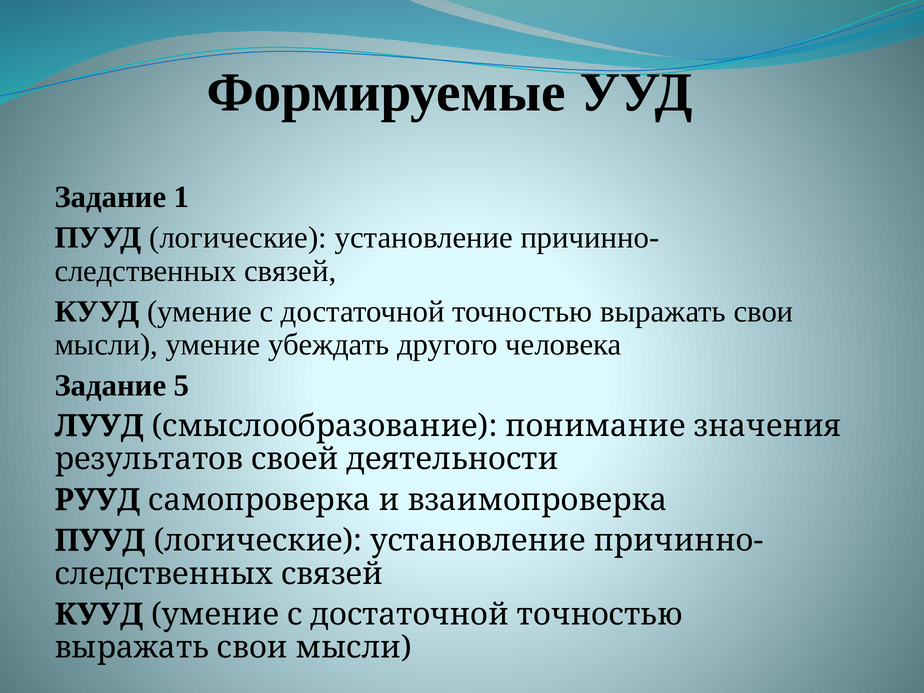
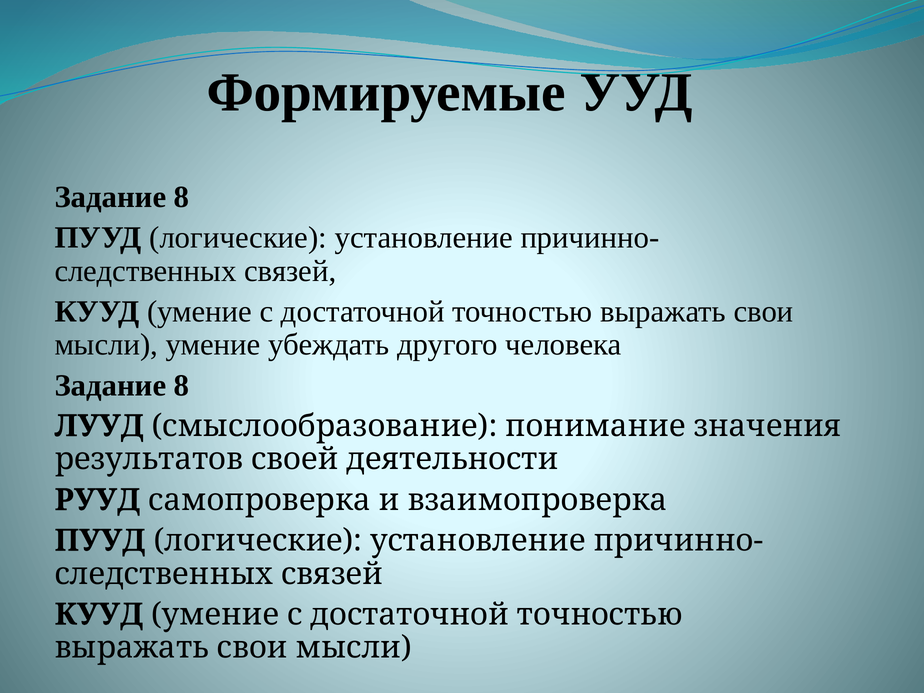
1 at (182, 197): 1 -> 8
5 at (182, 385): 5 -> 8
